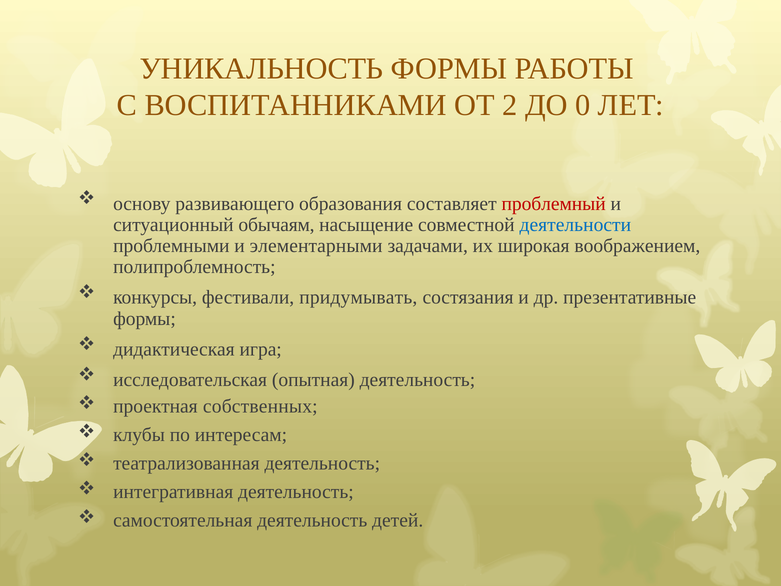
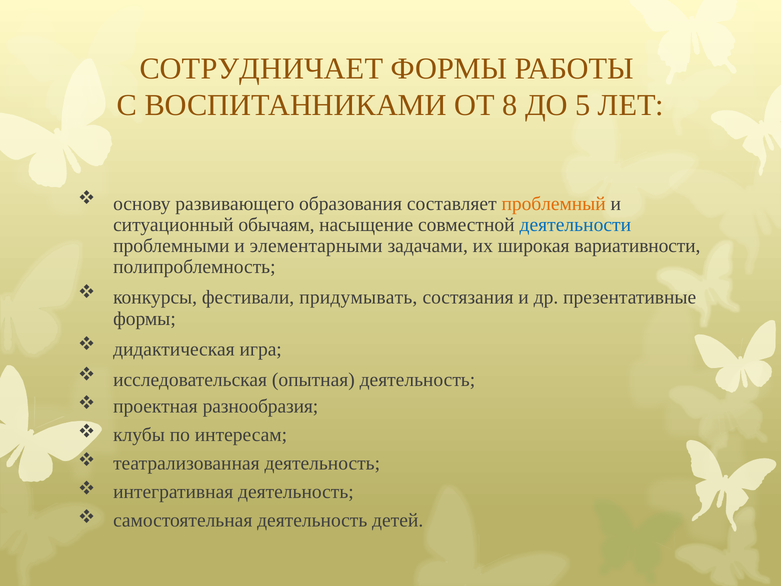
УНИКАЛЬНОСТЬ: УНИКАЛЬНОСТЬ -> СОТРУДНИЧАЕТ
2: 2 -> 8
0: 0 -> 5
проблемный colour: red -> orange
воображением: воображением -> вариативности
собственных: собственных -> разнообразия
